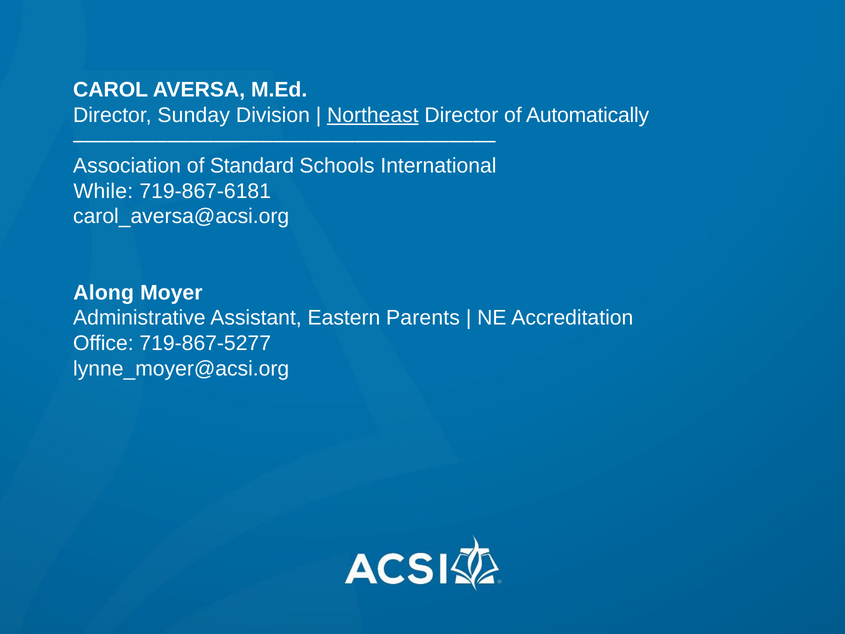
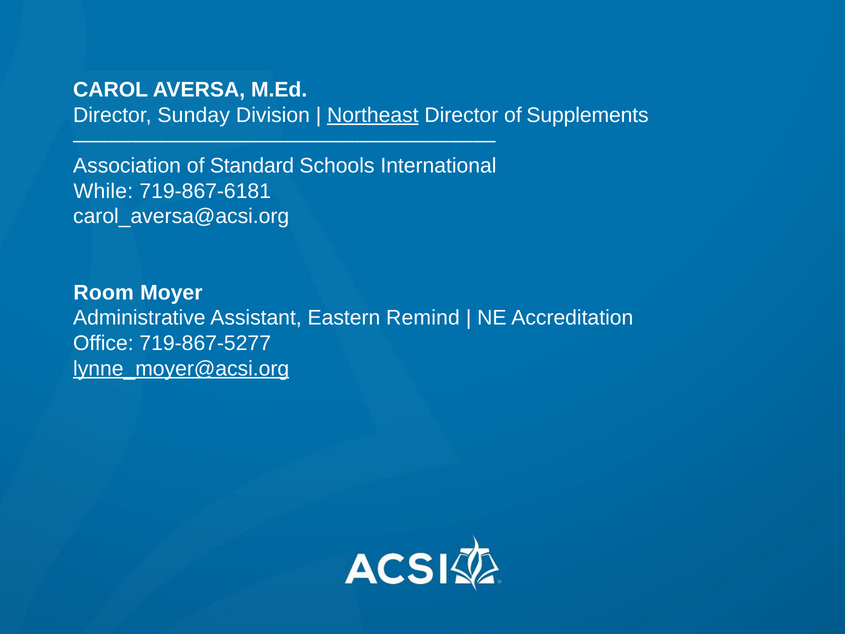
Automatically: Automatically -> Supplements
Along: Along -> Room
Parents: Parents -> Remind
lynne_moyer@acsi.org underline: none -> present
